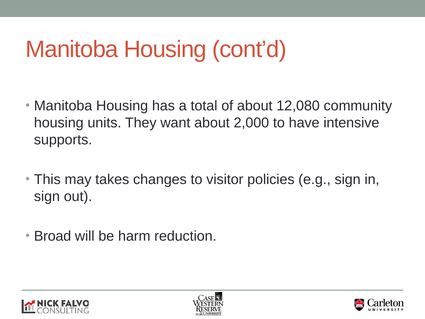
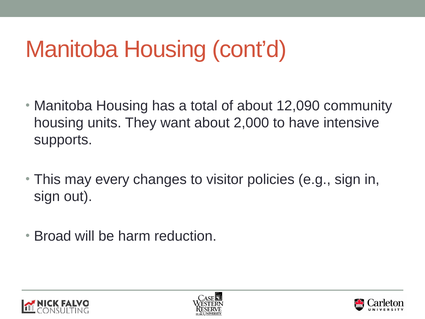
12,080: 12,080 -> 12,090
takes: takes -> every
